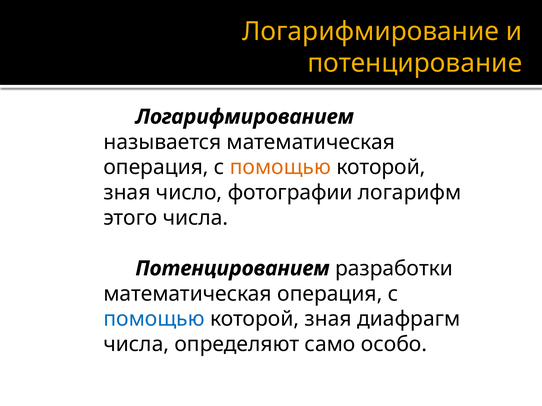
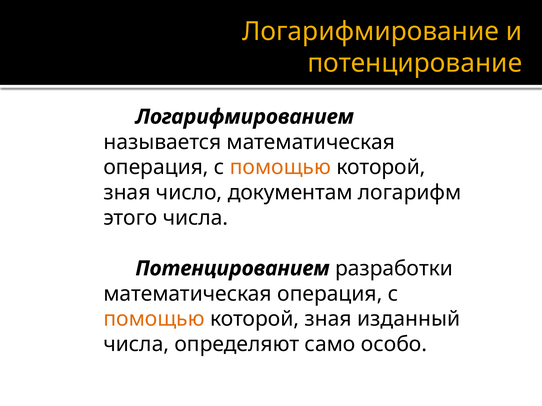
фотографии: фотографии -> документам
помощью at (154, 319) colour: blue -> orange
диафрагм: диафрагм -> изданный
